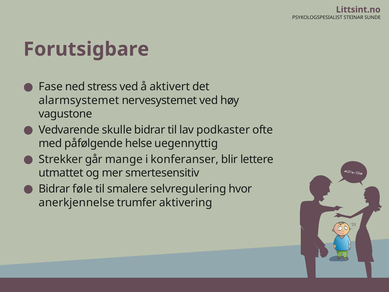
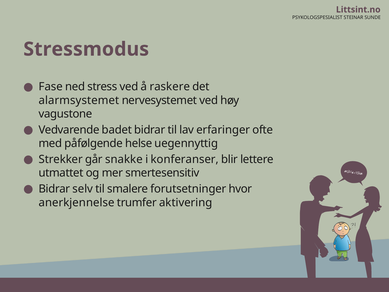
Forutsigbare: Forutsigbare -> Stressmodus
aktivert: aktivert -> raskere
skulle: skulle -> badet
podkaster: podkaster -> erfaringer
mange: mange -> snakke
føle: føle -> selv
selvregulering: selvregulering -> forutsetninger
